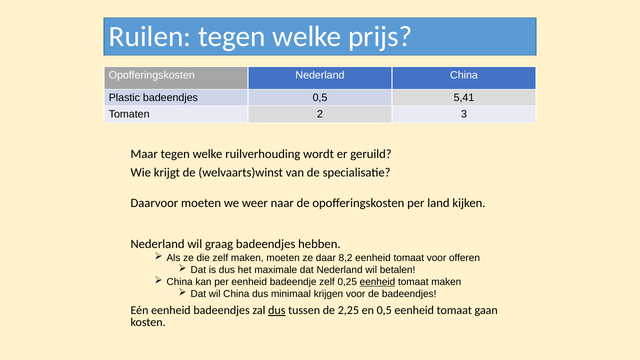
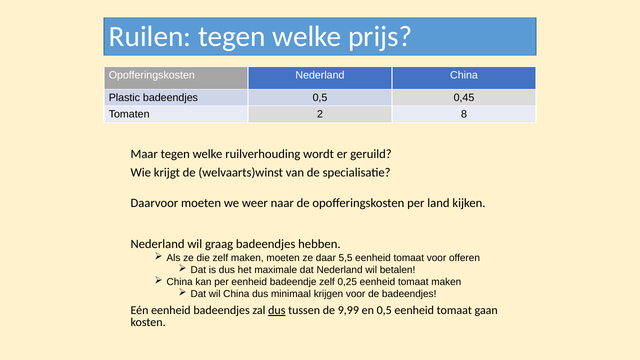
5,41: 5,41 -> 0,45
3: 3 -> 8
8,2: 8,2 -> 5,5
eenheid at (377, 282) underline: present -> none
2,25: 2,25 -> 9,99
